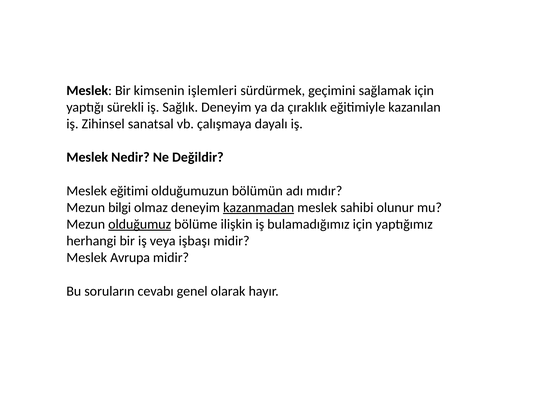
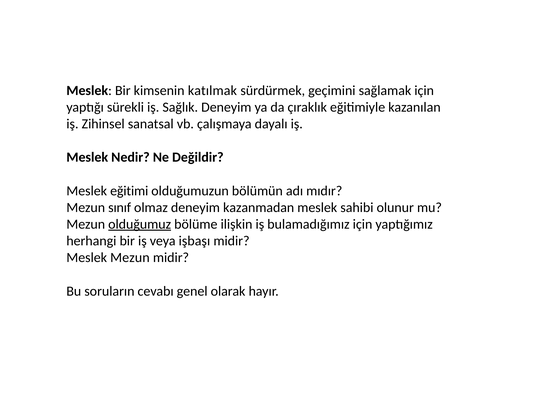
işlemleri: işlemleri -> katılmak
bilgi: bilgi -> sınıf
kazanmadan underline: present -> none
Meslek Avrupa: Avrupa -> Mezun
